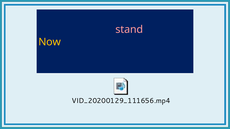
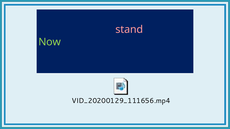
Now colour: yellow -> light green
